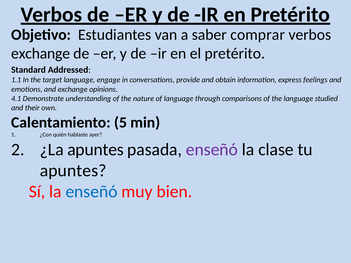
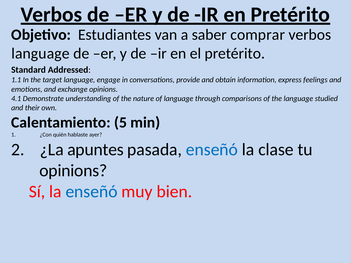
exchange at (41, 54): exchange -> language
enseñó at (212, 150) colour: purple -> blue
apuntes at (73, 171): apuntes -> opinions
